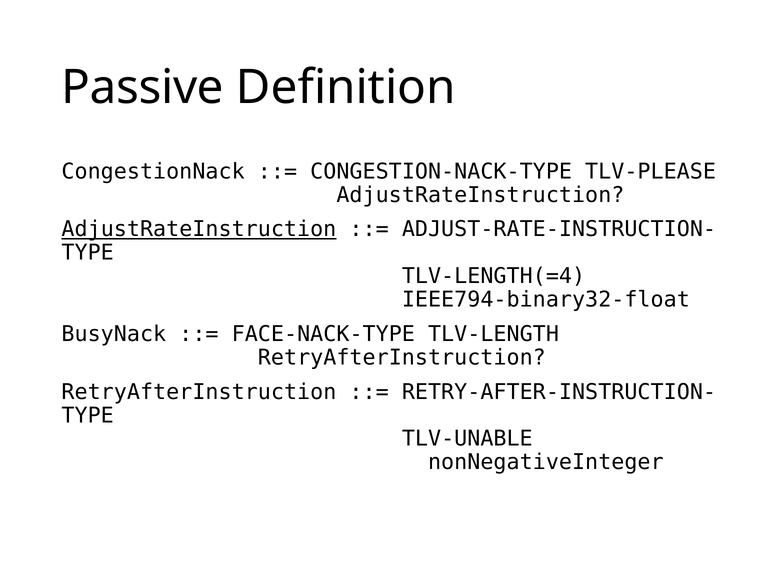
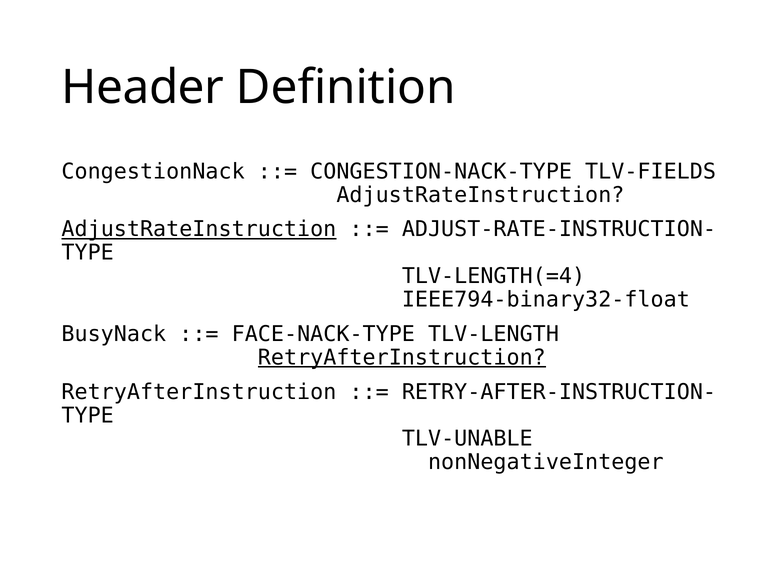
Passive: Passive -> Header
TLV-PLEASE: TLV-PLEASE -> TLV-FIELDS
RetryAfterInstruction at (402, 357) underline: none -> present
